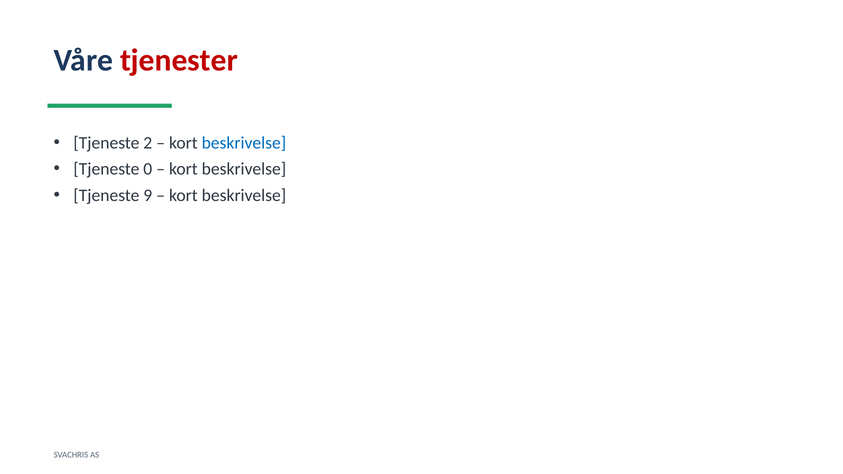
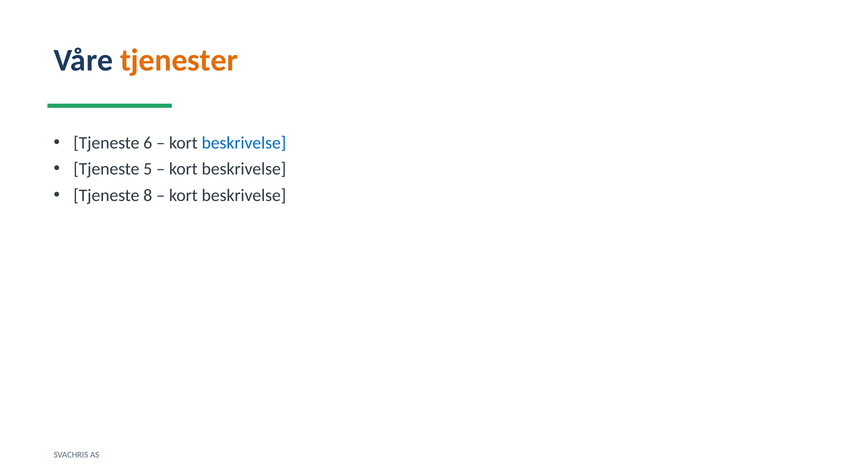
tjenester colour: red -> orange
2: 2 -> 6
0: 0 -> 5
9: 9 -> 8
